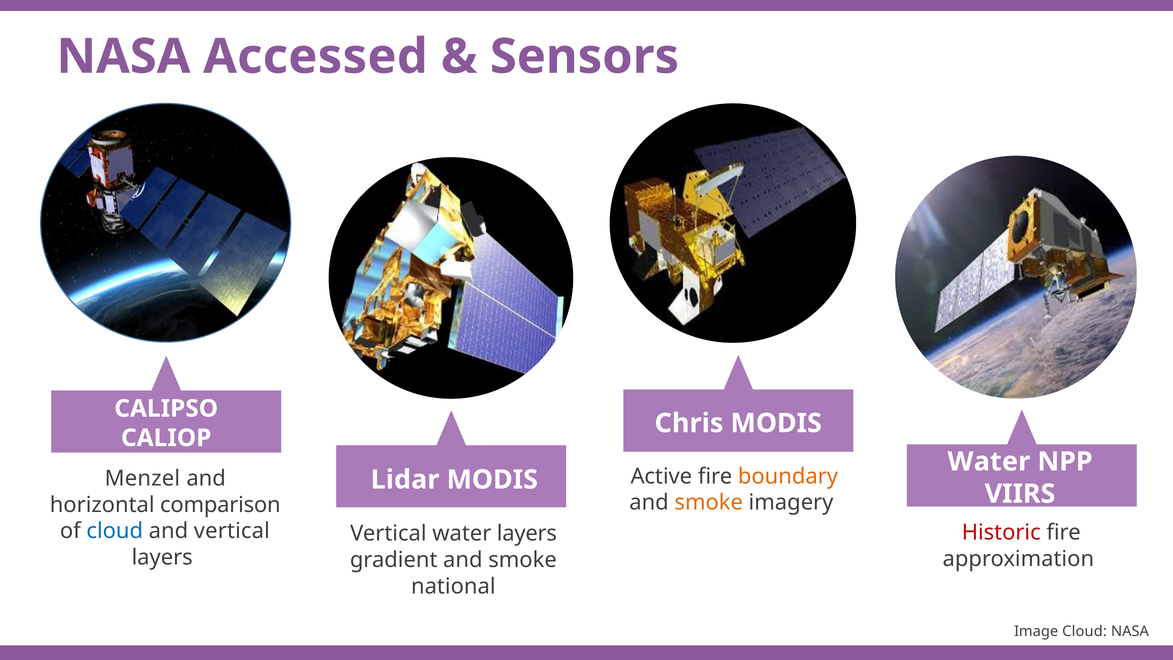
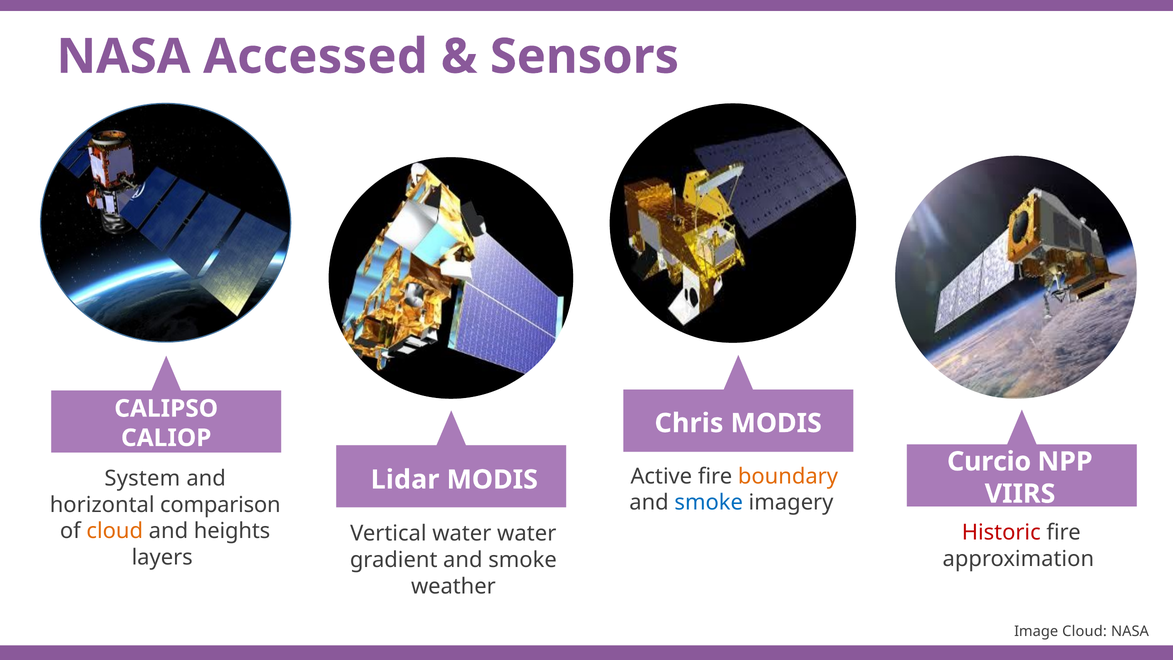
Water at (989, 461): Water -> Curcio
Menzel: Menzel -> System
smoke at (709, 503) colour: orange -> blue
cloud at (115, 531) colour: blue -> orange
and vertical: vertical -> heights
water layers: layers -> water
national: national -> weather
